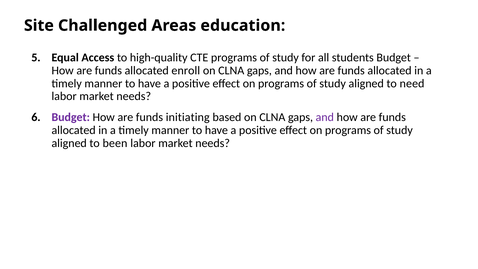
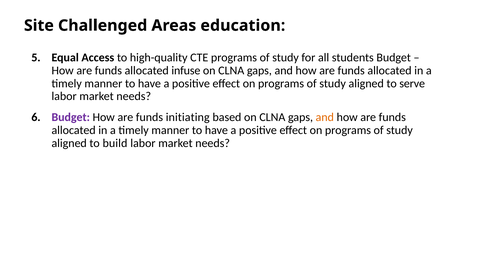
enroll: enroll -> infuse
need: need -> serve
and at (325, 117) colour: purple -> orange
been: been -> build
